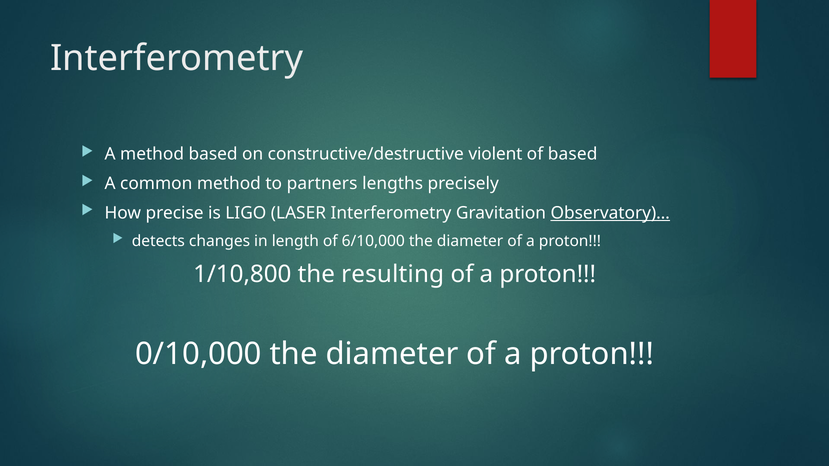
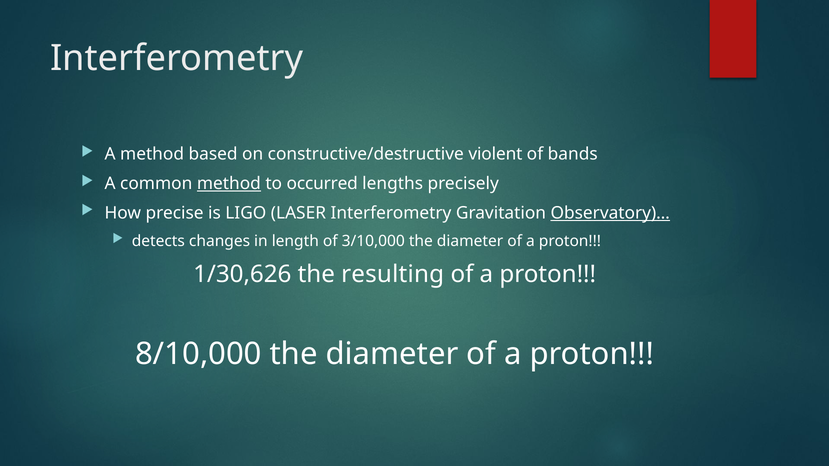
of based: based -> bands
method at (229, 184) underline: none -> present
partners: partners -> occurred
6/10,000: 6/10,000 -> 3/10,000
1/10,800: 1/10,800 -> 1/30,626
0/10,000: 0/10,000 -> 8/10,000
